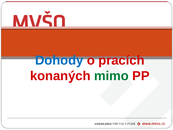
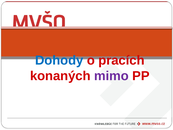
mimo colour: green -> purple
